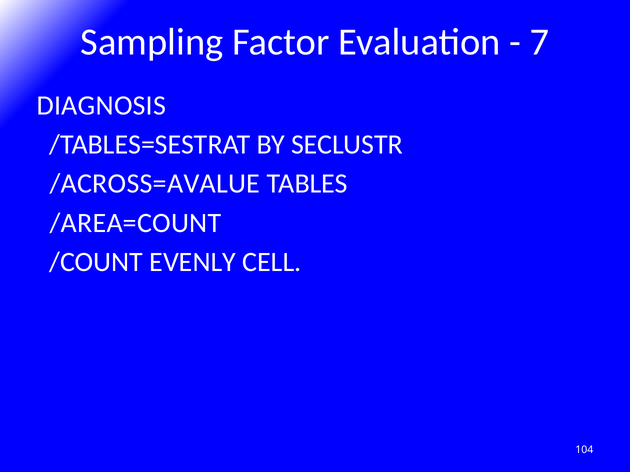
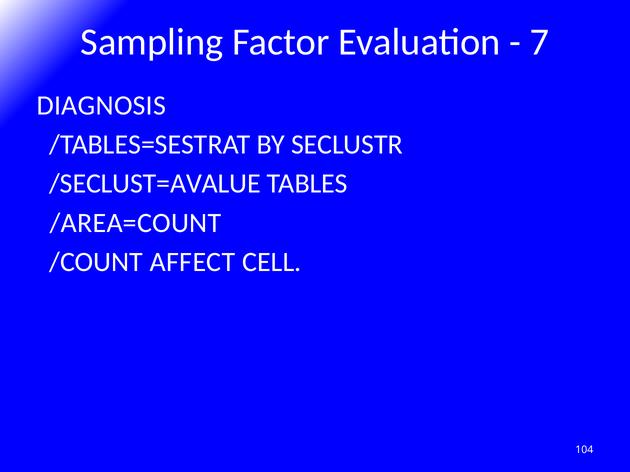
/ACROSS=AVALUE: /ACROSS=AVALUE -> /SECLUST=AVALUE
EVENLY: EVENLY -> AFFECT
